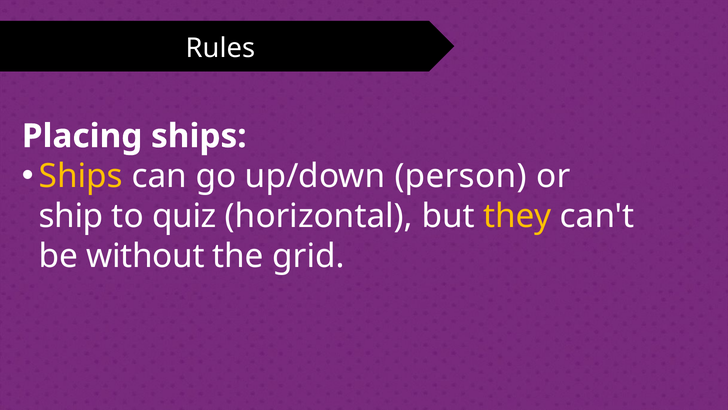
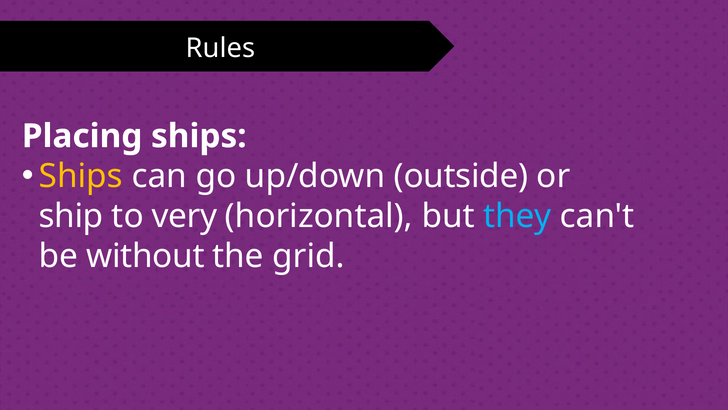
person: person -> outside
quiz: quiz -> very
they colour: yellow -> light blue
